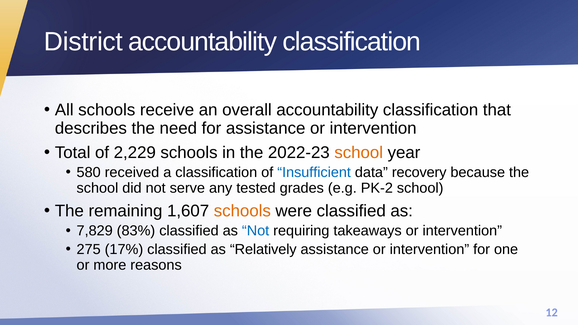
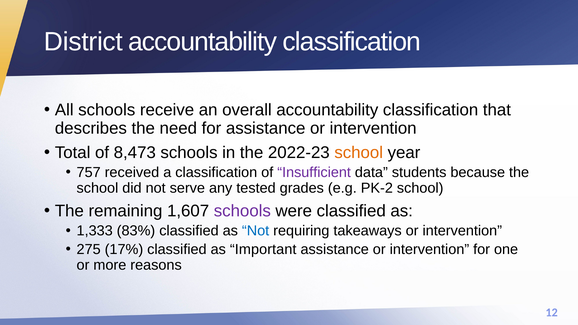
2,229: 2,229 -> 8,473
580: 580 -> 757
Insufficient colour: blue -> purple
recovery: recovery -> students
schools at (242, 211) colour: orange -> purple
7,829: 7,829 -> 1,333
Relatively: Relatively -> Important
